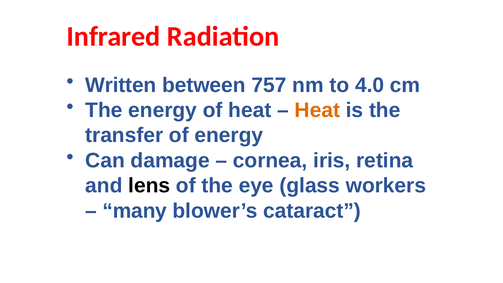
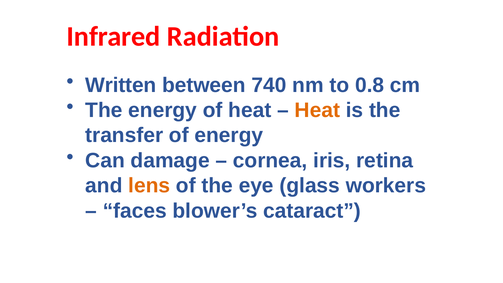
757: 757 -> 740
4.0: 4.0 -> 0.8
lens colour: black -> orange
many: many -> faces
